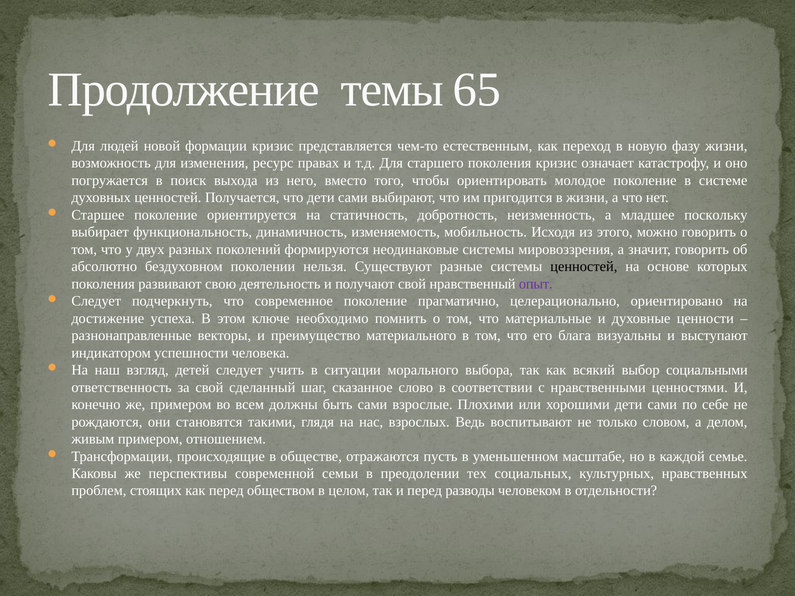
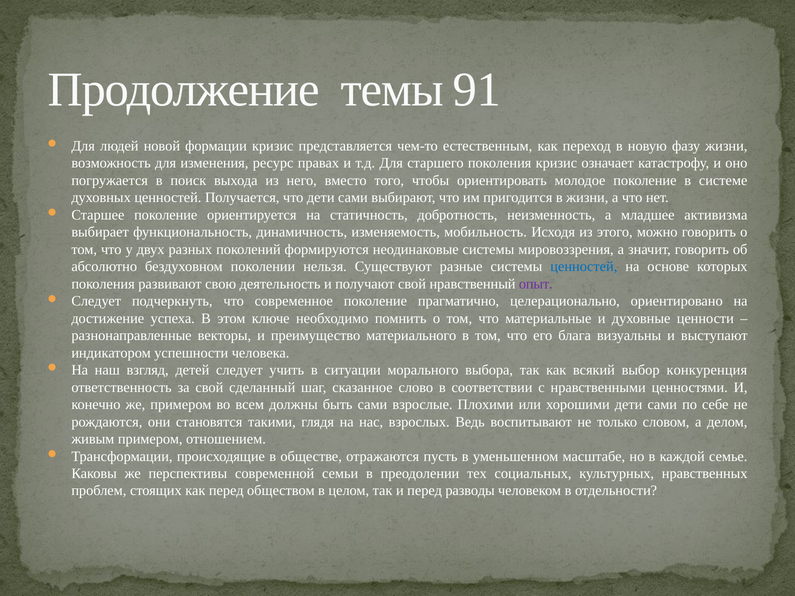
65: 65 -> 91
поскольку: поскольку -> активизма
ценностей at (584, 267) colour: black -> blue
социальными: социальными -> конкуренция
